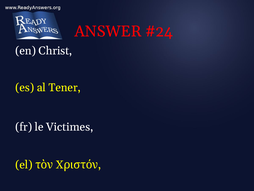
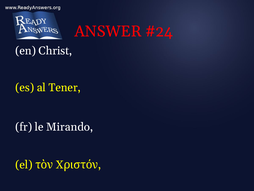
Victimes: Victimes -> Mirando
